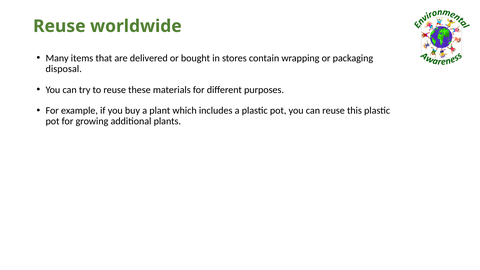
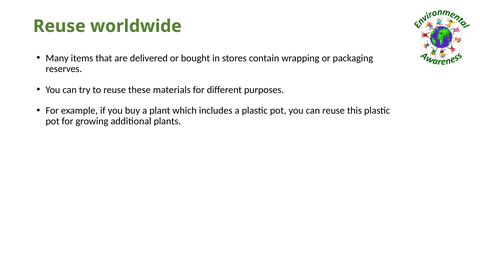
disposal: disposal -> reserves
